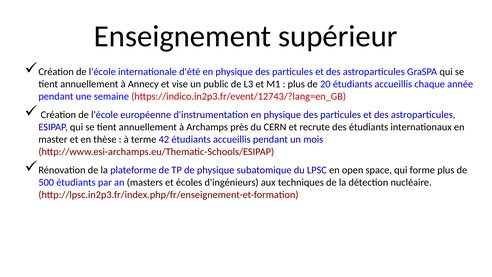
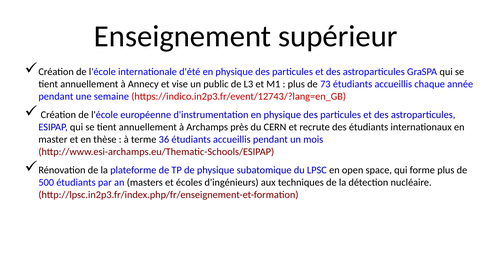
20: 20 -> 73
42: 42 -> 36
